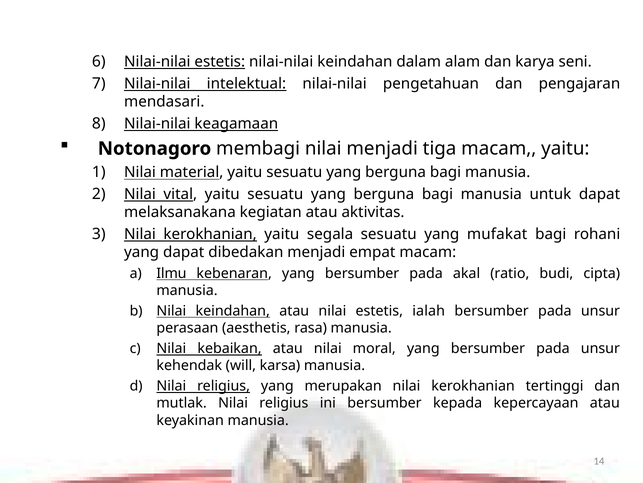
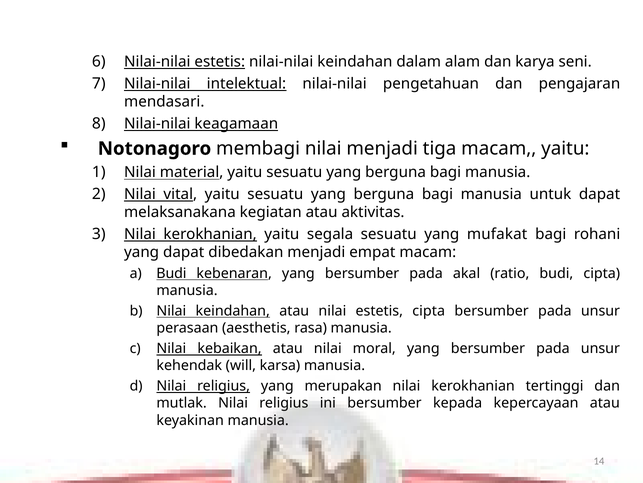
Ilmu at (171, 273): Ilmu -> Budi
estetis ialah: ialah -> cipta
